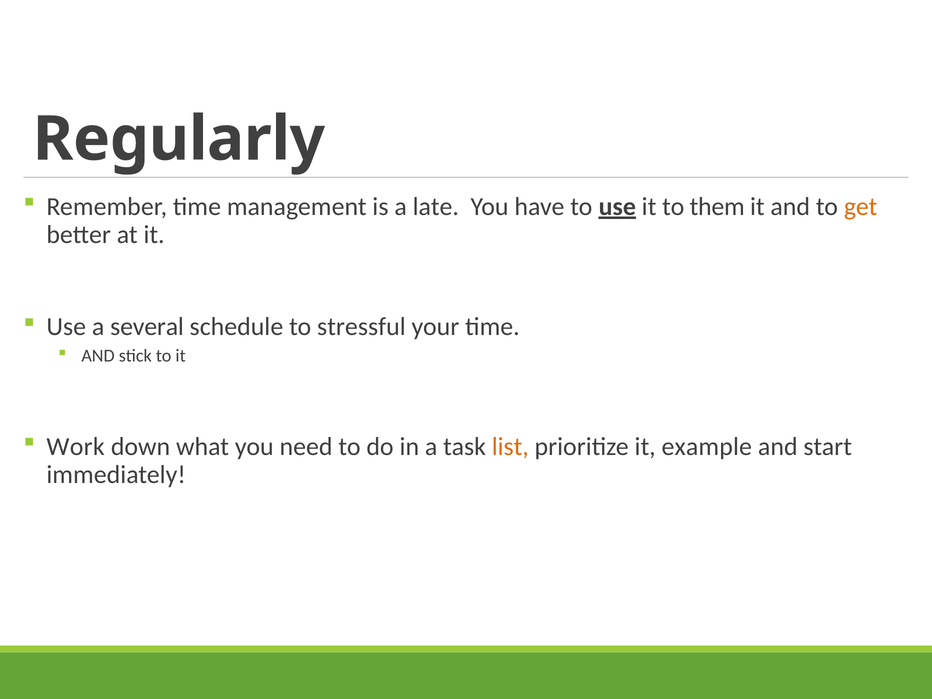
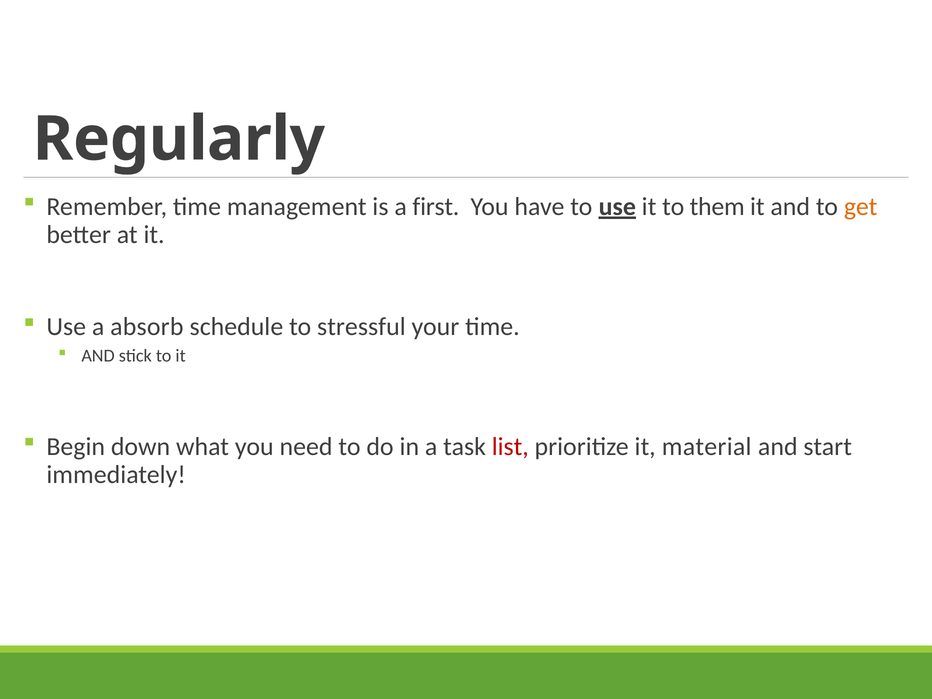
late: late -> first
several: several -> absorb
Work: Work -> Begin
list colour: orange -> red
example: example -> material
